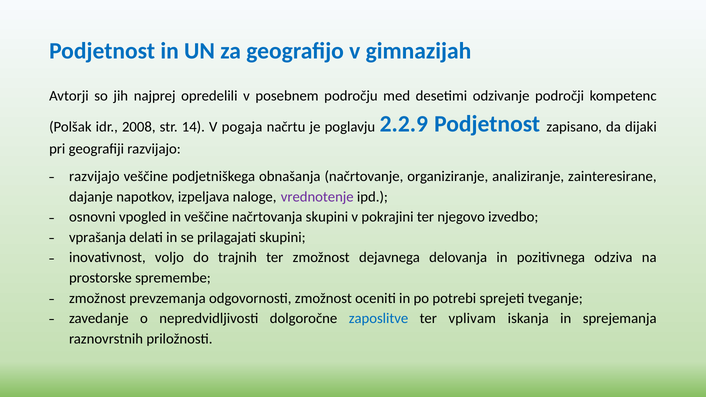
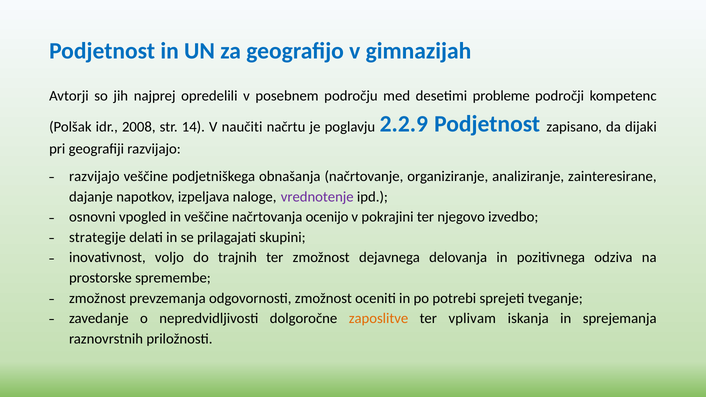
odzivanje: odzivanje -> probleme
pogaja: pogaja -> naučiti
načrtovanja skupini: skupini -> ocenijo
vprašanja: vprašanja -> strategije
zaposlitve colour: blue -> orange
